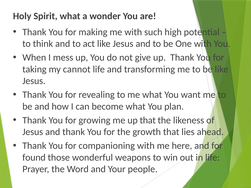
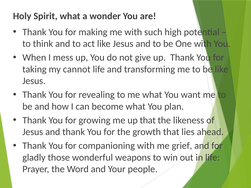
here: here -> grief
found: found -> gladly
